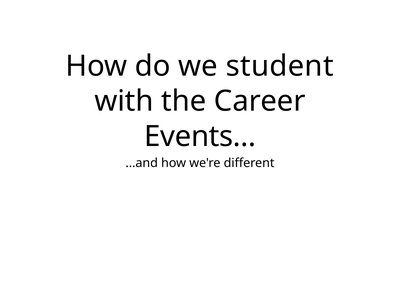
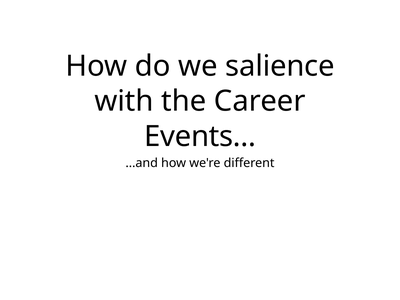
student: student -> salience
